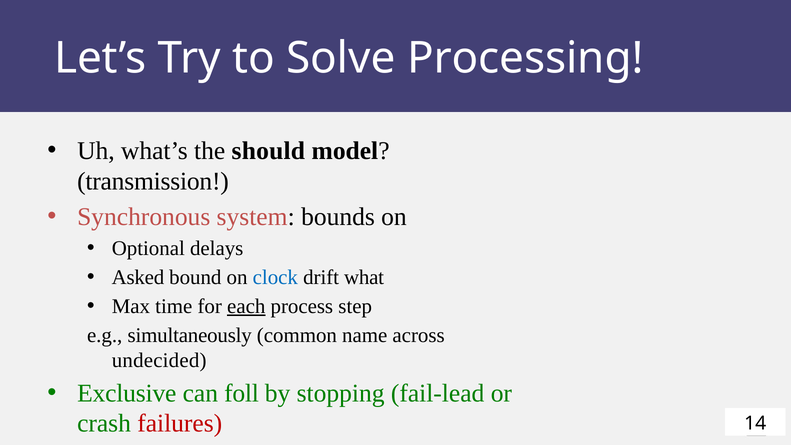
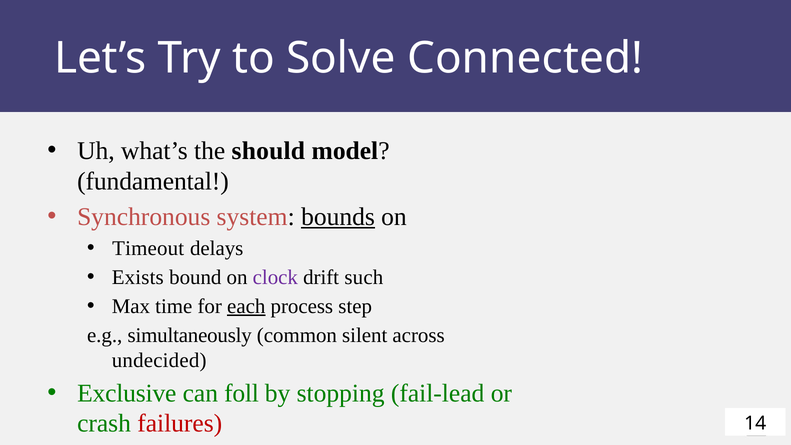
Processing: Processing -> Connected
transmission: transmission -> fundamental
bounds underline: none -> present
Optional: Optional -> Timeout
Asked: Asked -> Exists
clock colour: blue -> purple
what: what -> such
name: name -> silent
